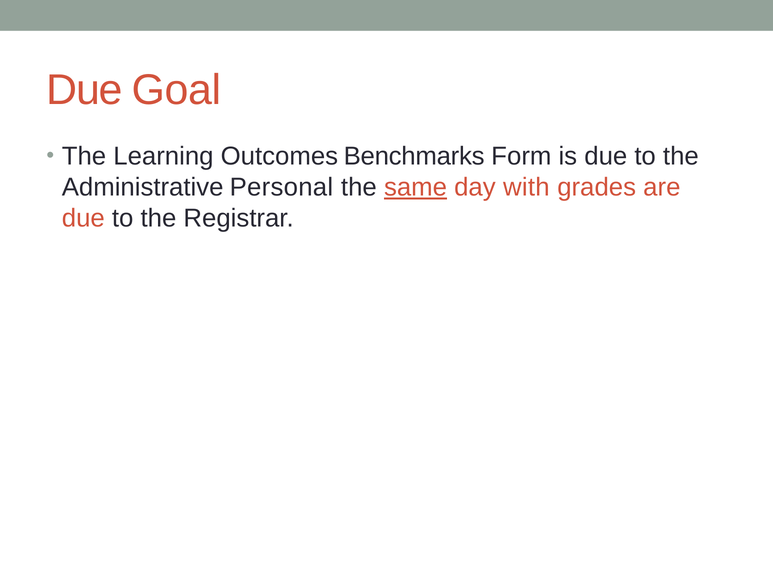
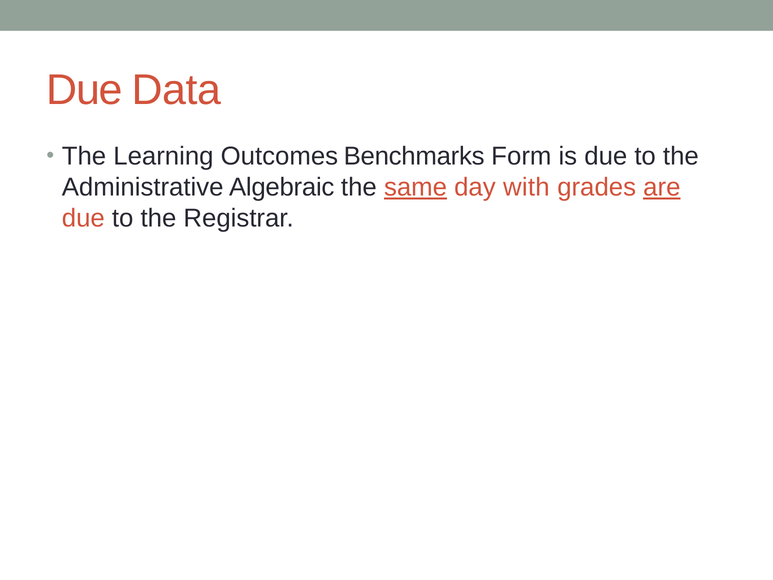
Goal: Goal -> Data
Personal: Personal -> Algebraic
are underline: none -> present
